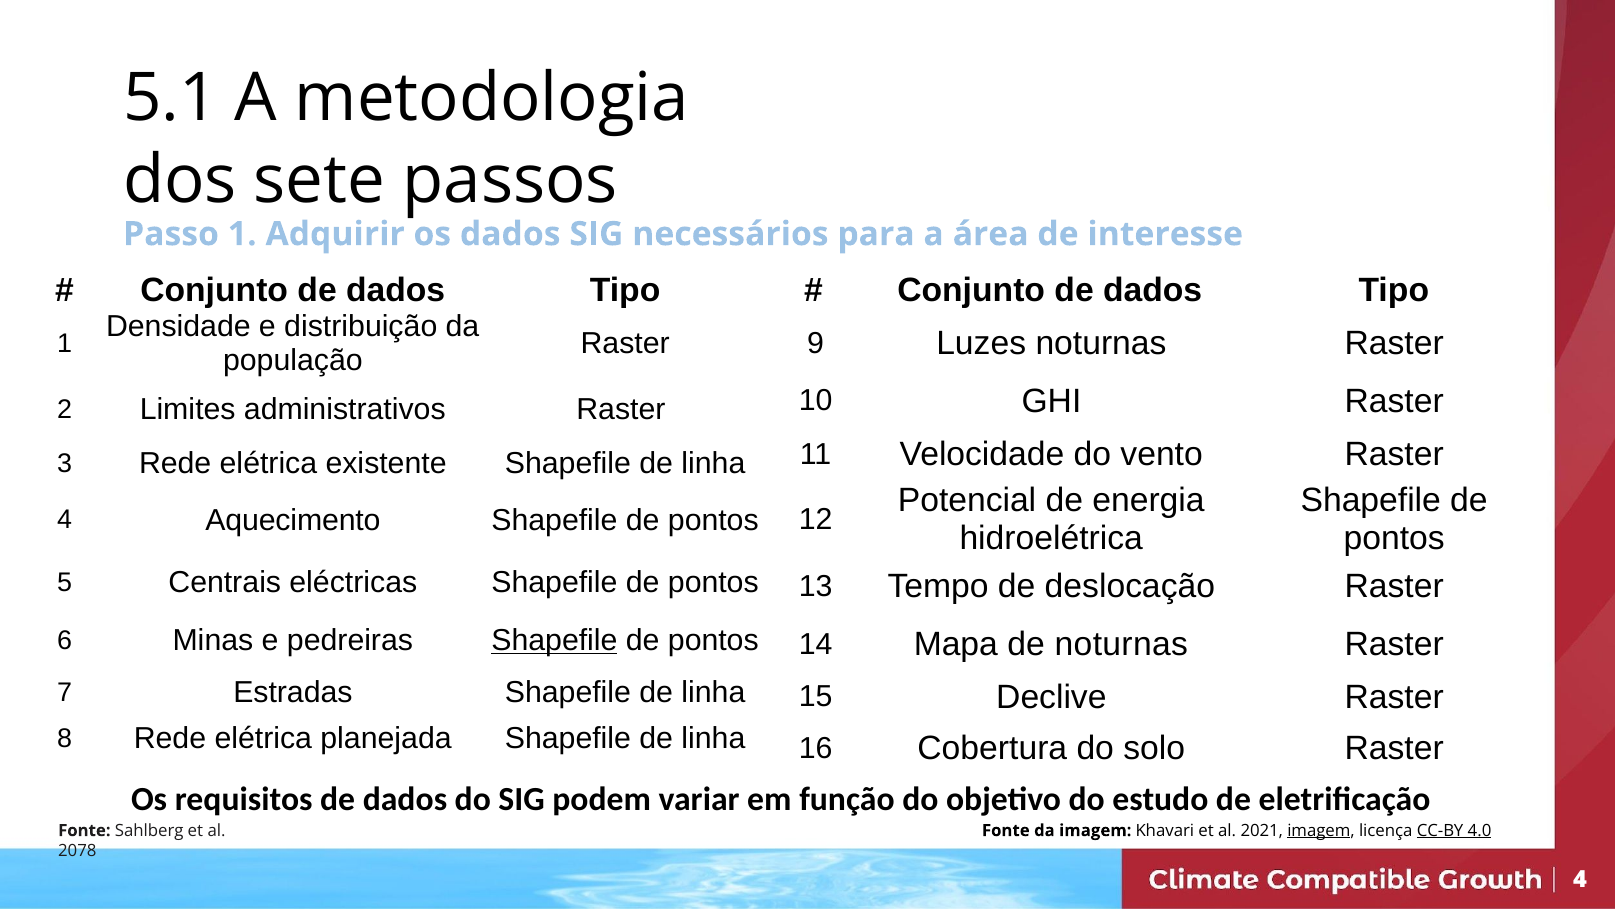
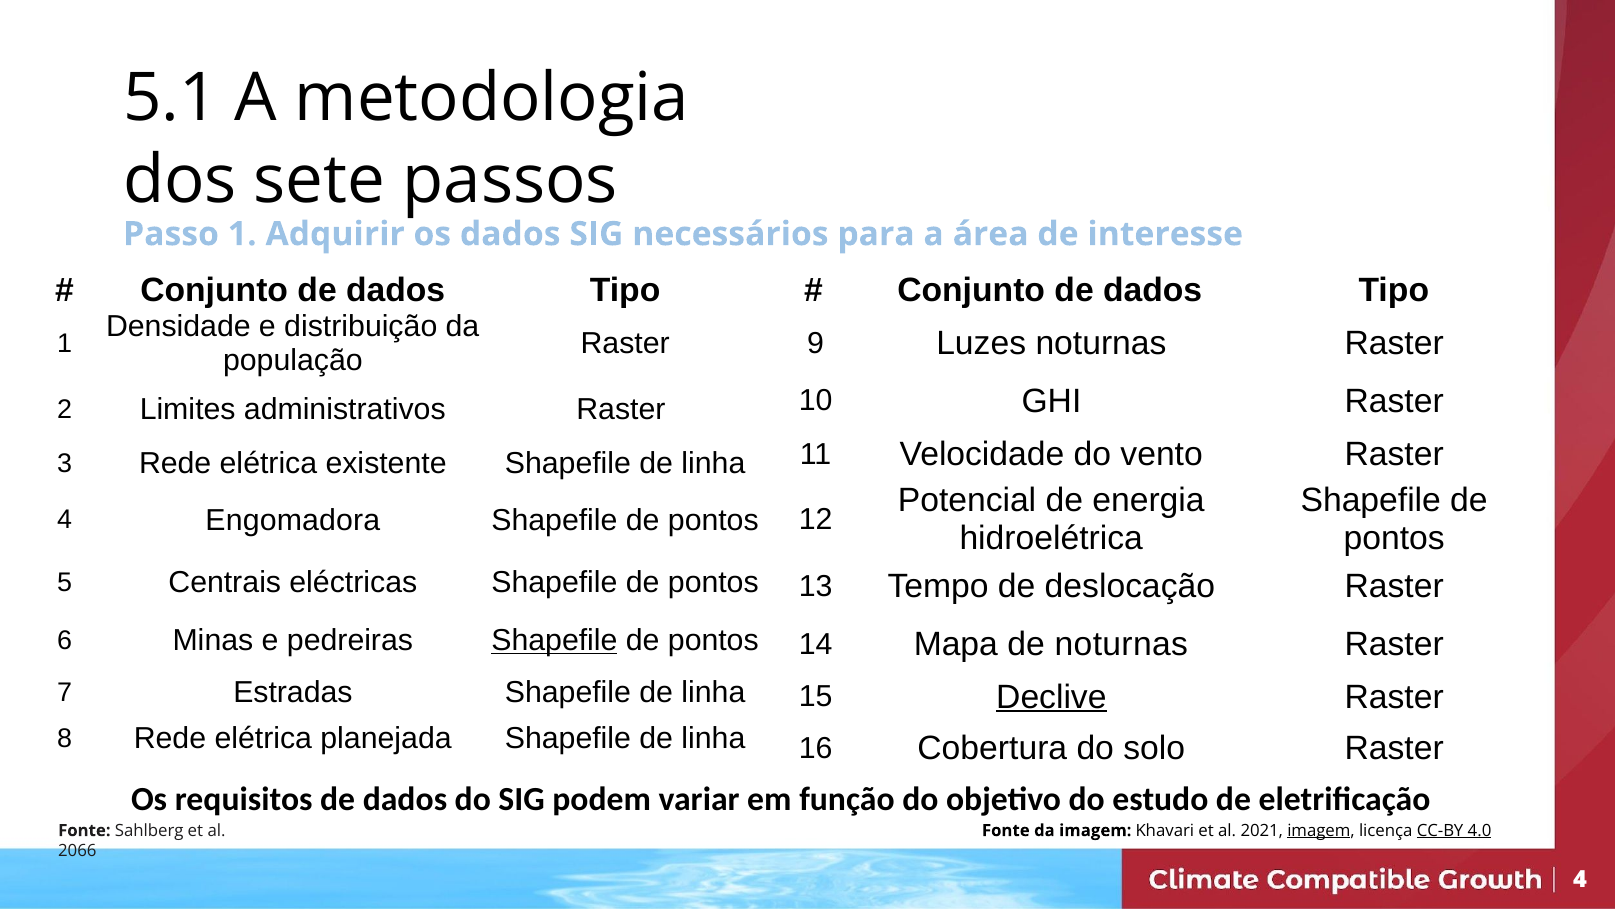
Aquecimento: Aquecimento -> Engomadora
Declive underline: none -> present
2078: 2078 -> 2066
